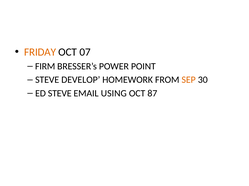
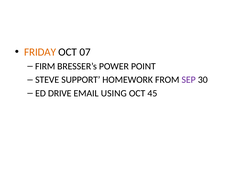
DEVELOP: DEVELOP -> SUPPORT
SEP colour: orange -> purple
ED STEVE: STEVE -> DRIVE
87: 87 -> 45
